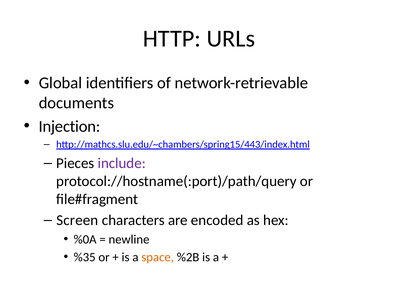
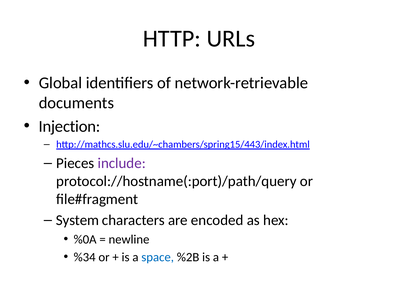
Screen: Screen -> System
%35: %35 -> %34
space colour: orange -> blue
